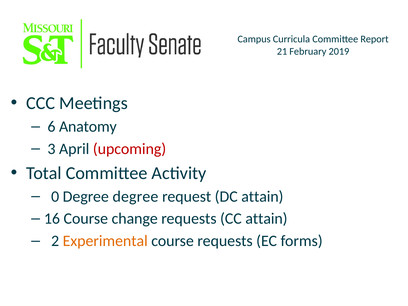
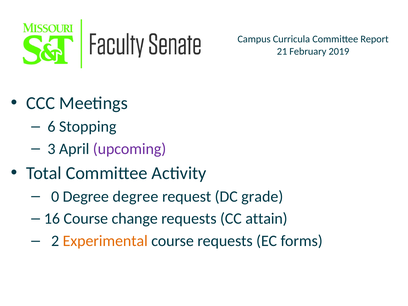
Anatomy: Anatomy -> Stopping
upcoming colour: red -> purple
DC attain: attain -> grade
